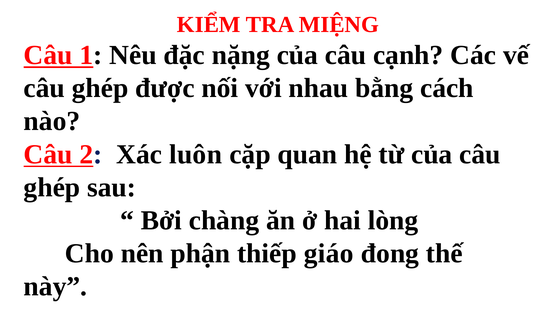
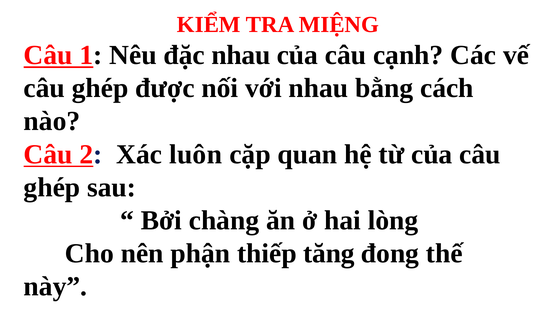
đặc nặng: nặng -> nhau
giáo: giáo -> tăng
